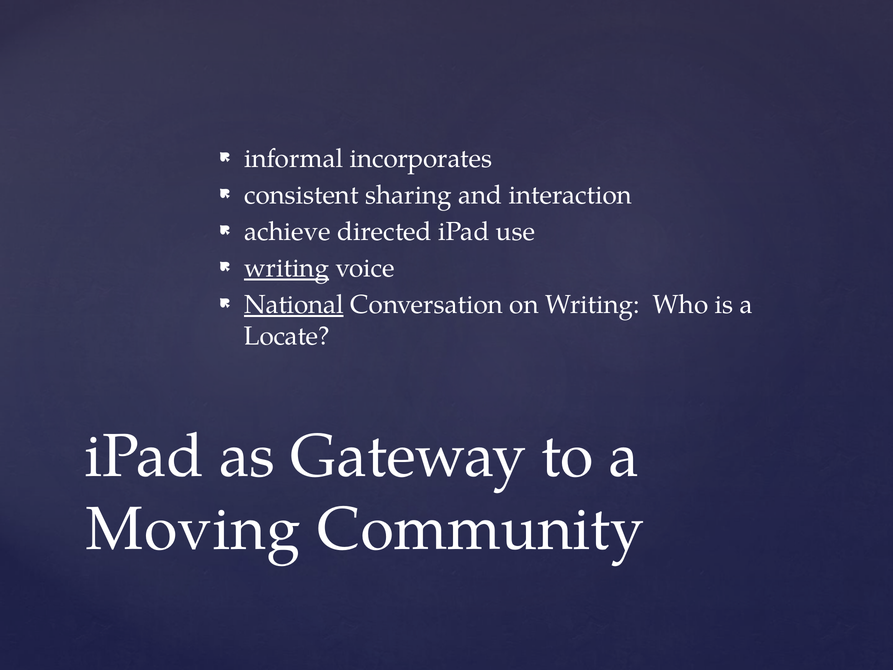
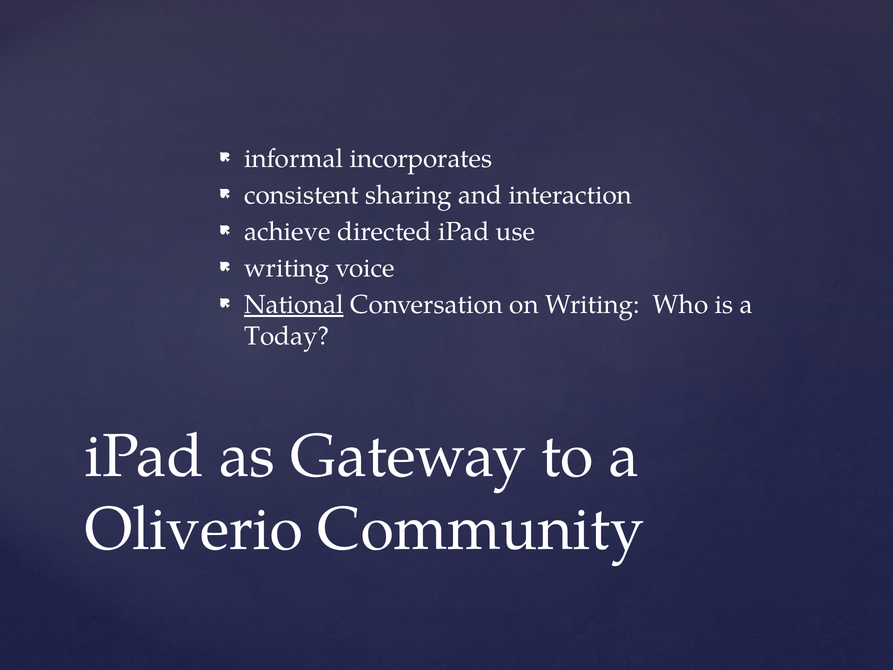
writing at (287, 268) underline: present -> none
Locate: Locate -> Today
Moving: Moving -> Oliverio
